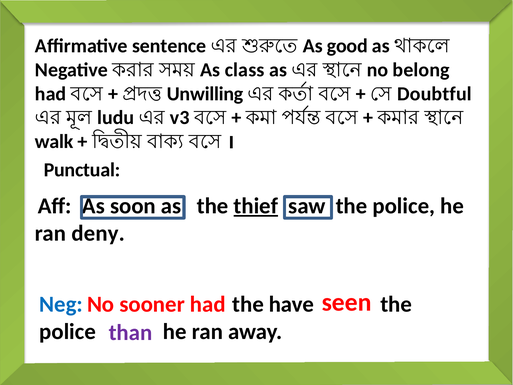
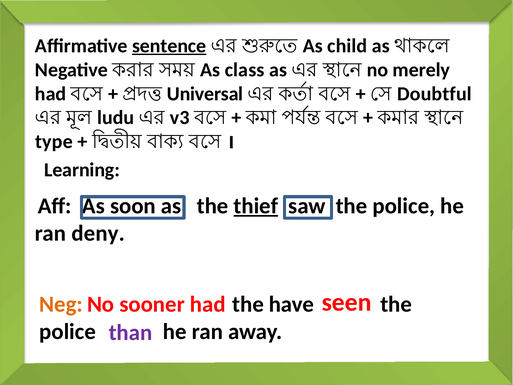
sentence underline: none -> present
good: good -> child
belong: belong -> merely
Unwilling: Unwilling -> Universal
walk: walk -> type
Punctual: Punctual -> Learning
Neg colour: blue -> orange
